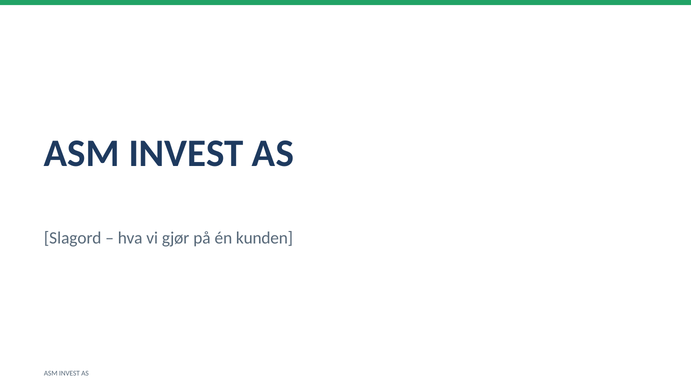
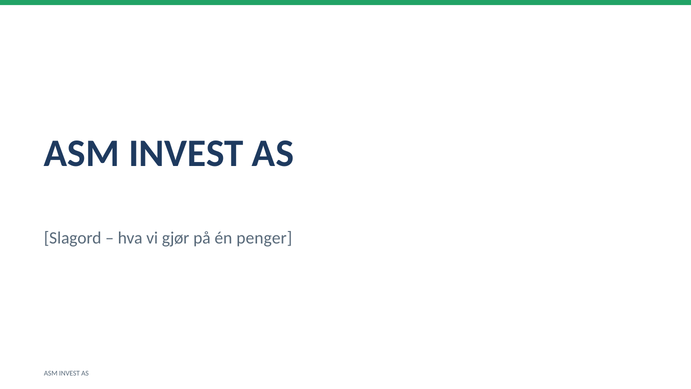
kunden: kunden -> penger
